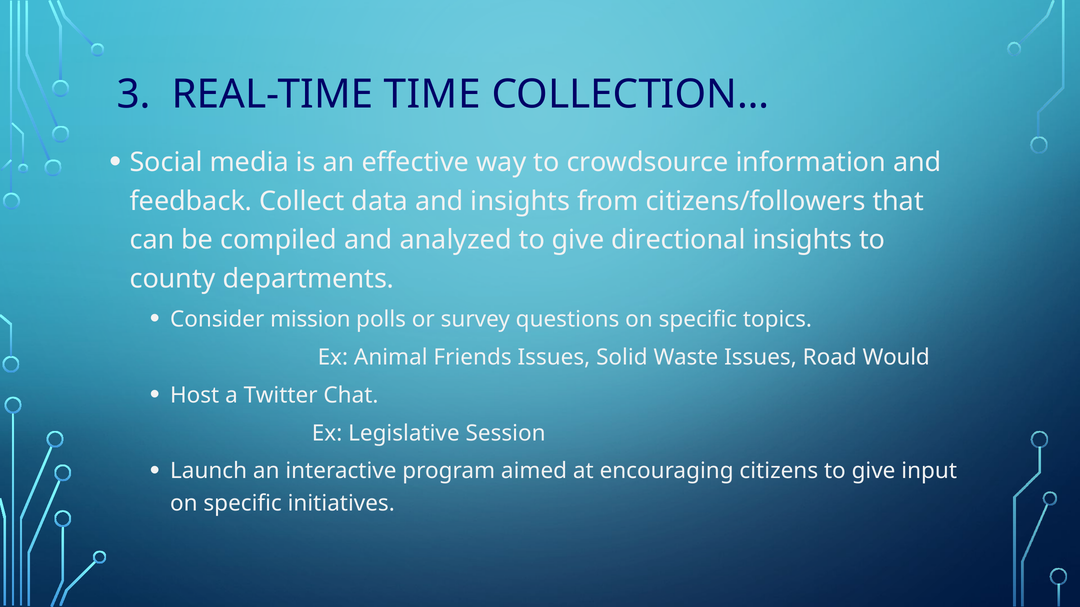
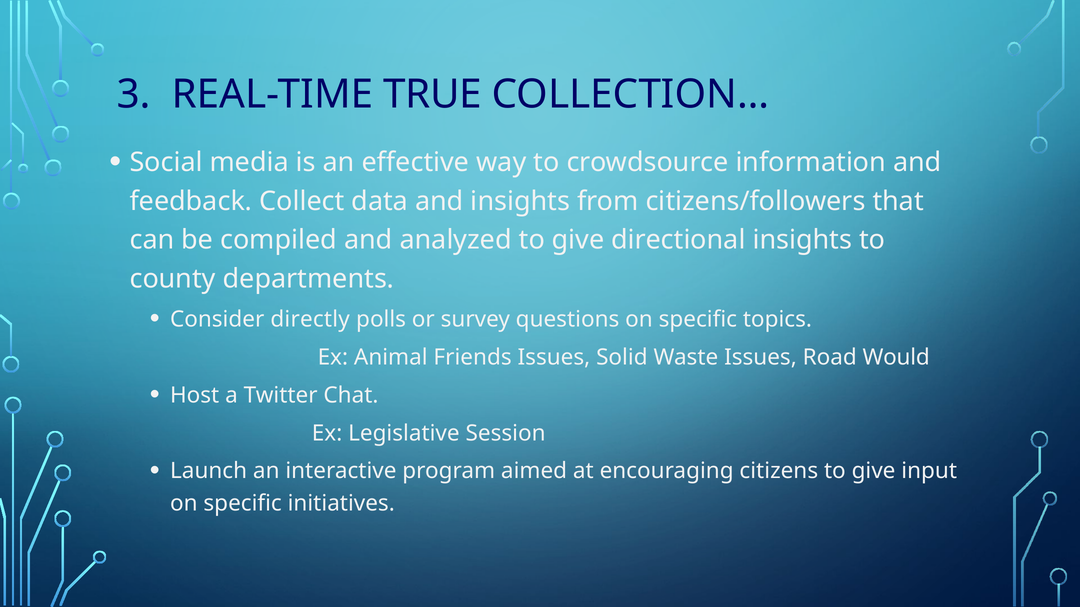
TIME: TIME -> TRUE
mission: mission -> directly
